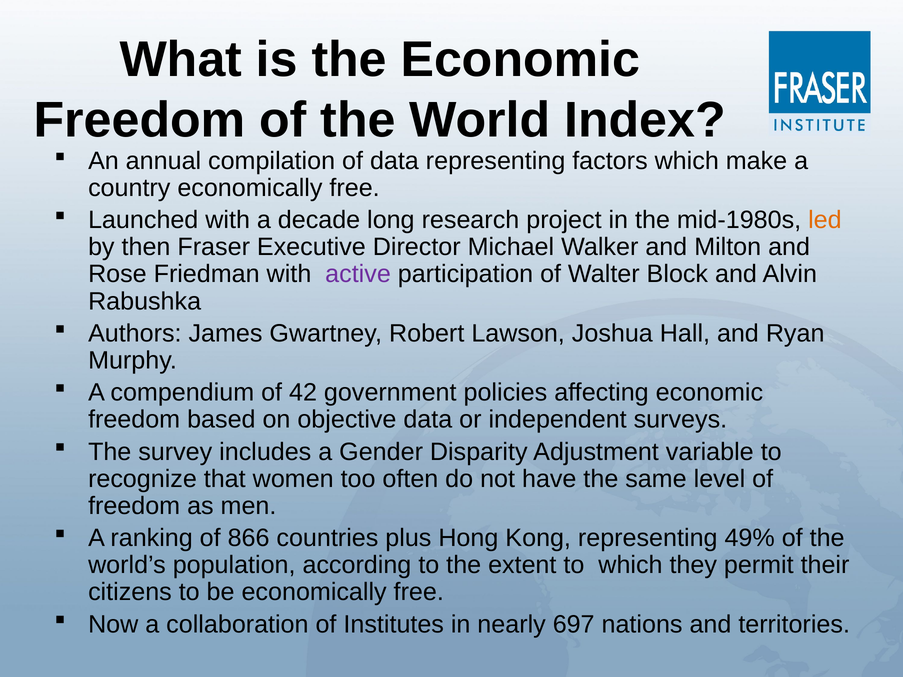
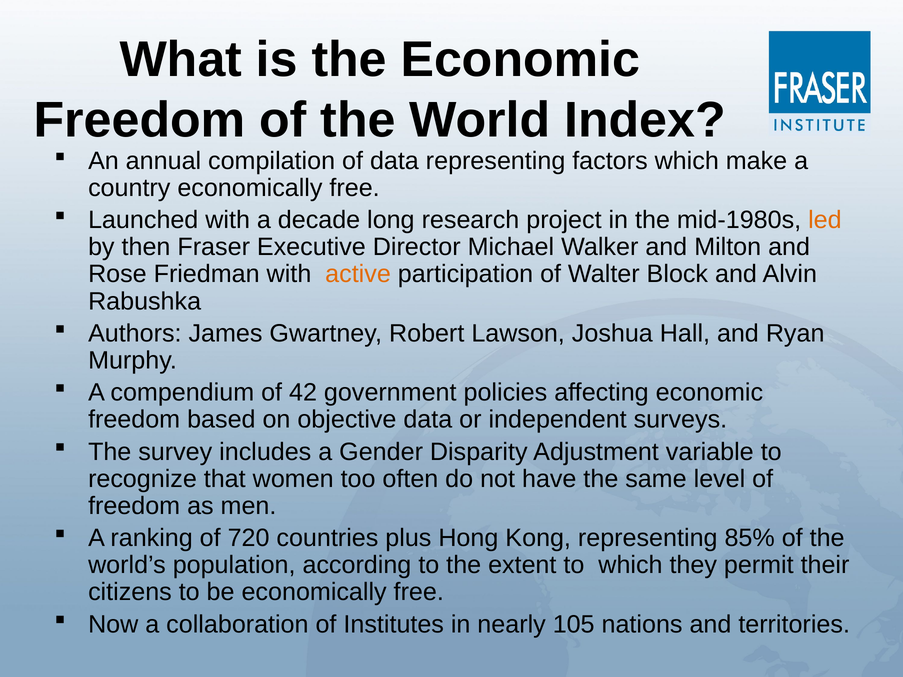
active colour: purple -> orange
866: 866 -> 720
49%: 49% -> 85%
697: 697 -> 105
